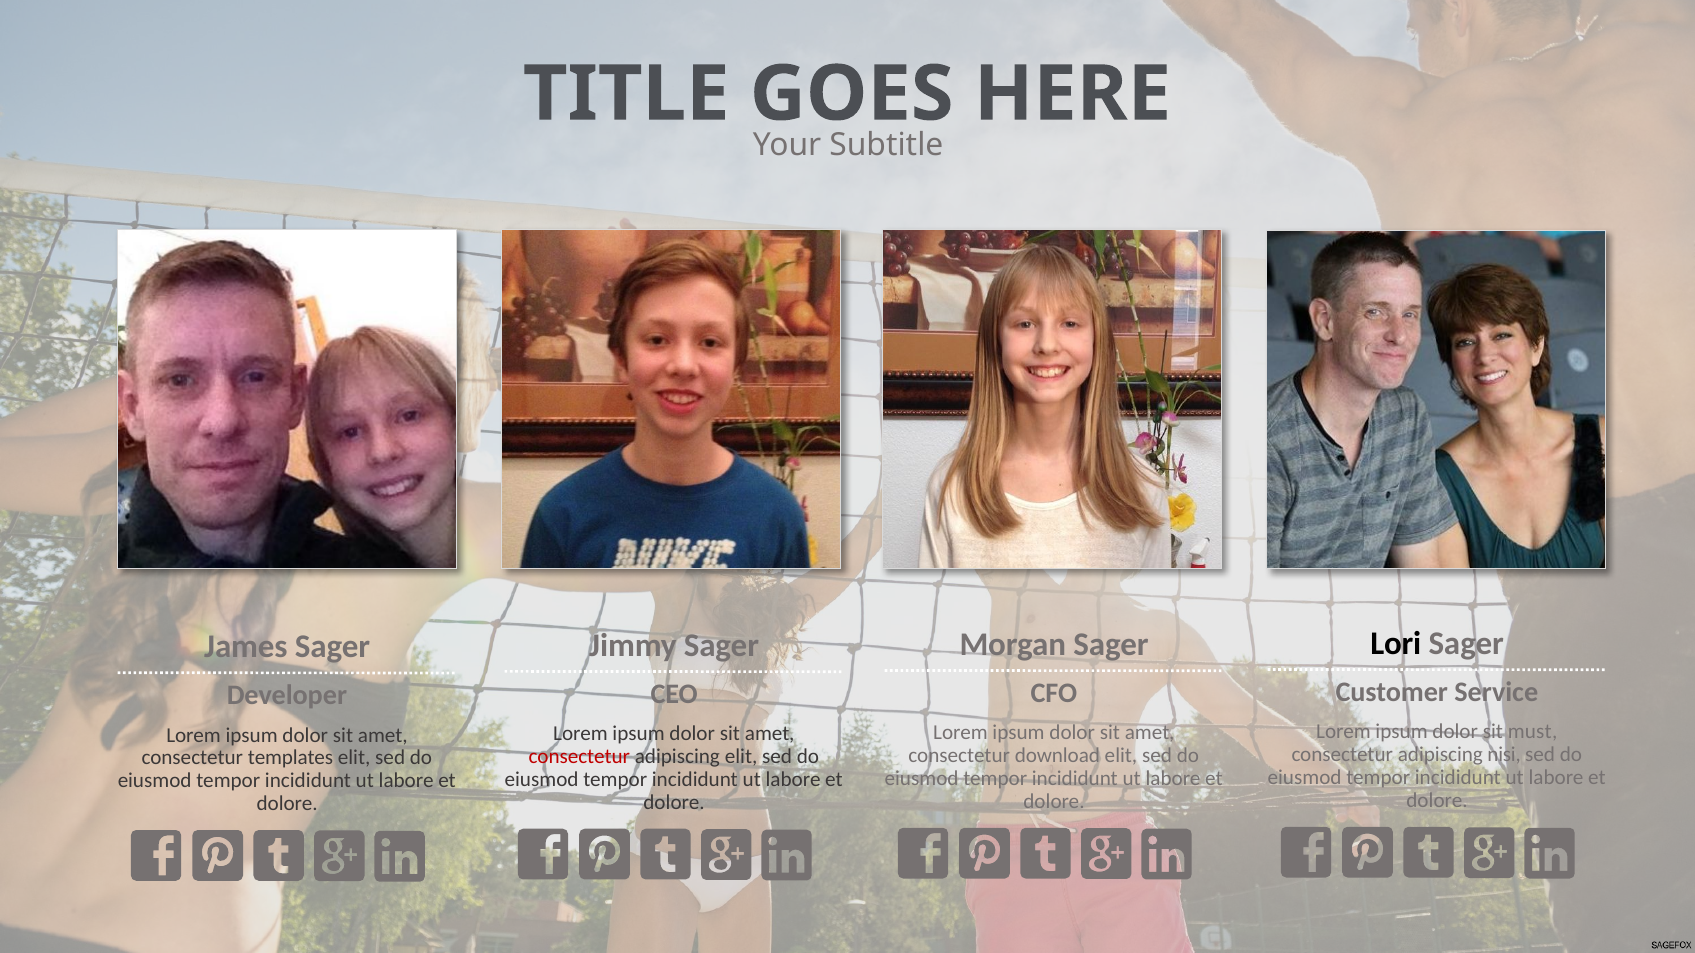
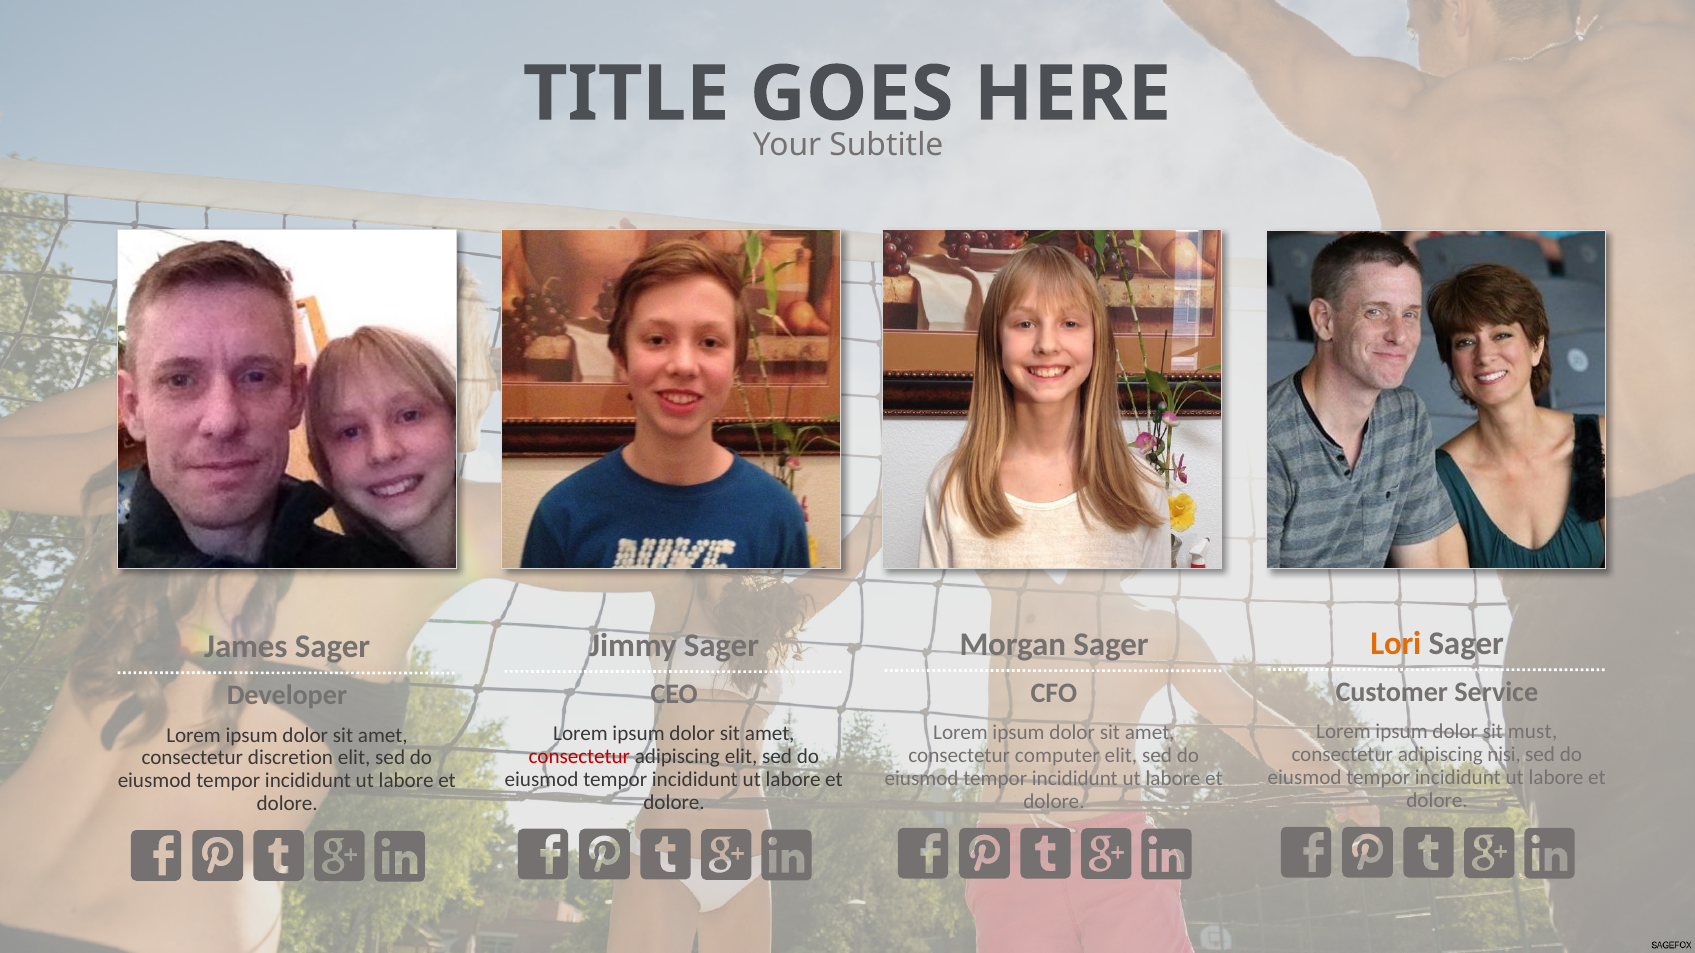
Lori colour: black -> orange
download: download -> computer
templates: templates -> discretion
